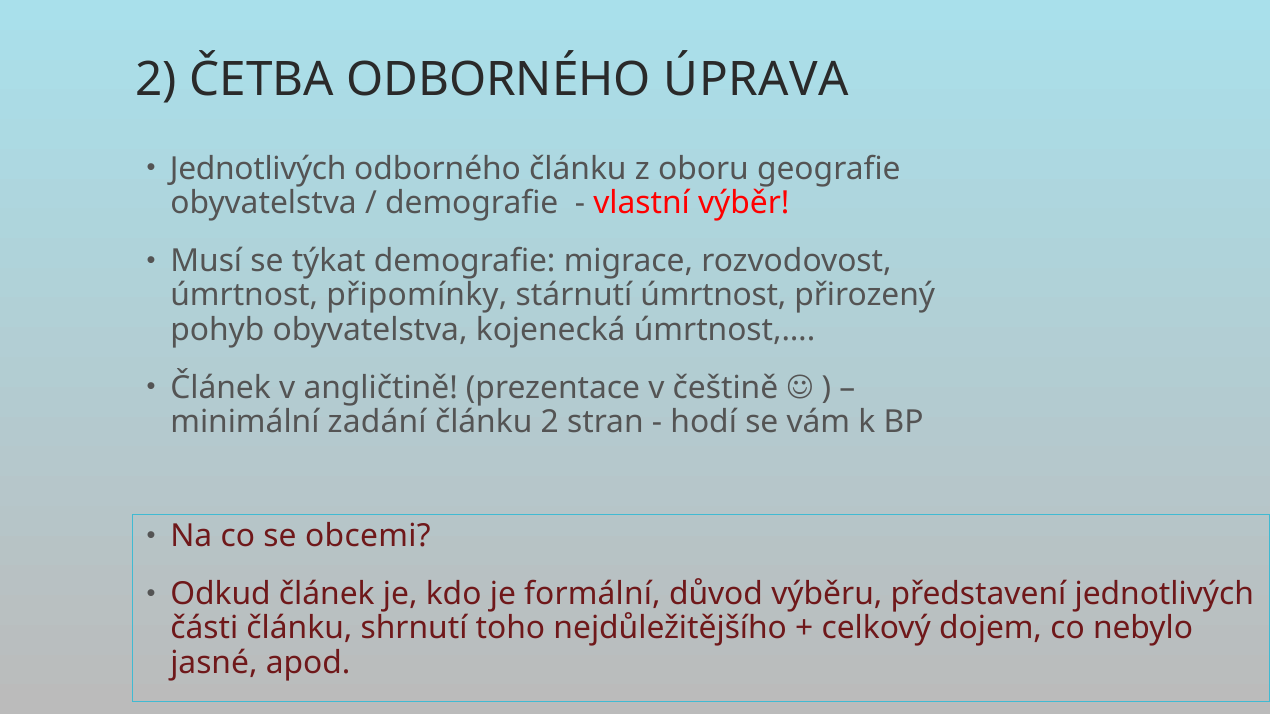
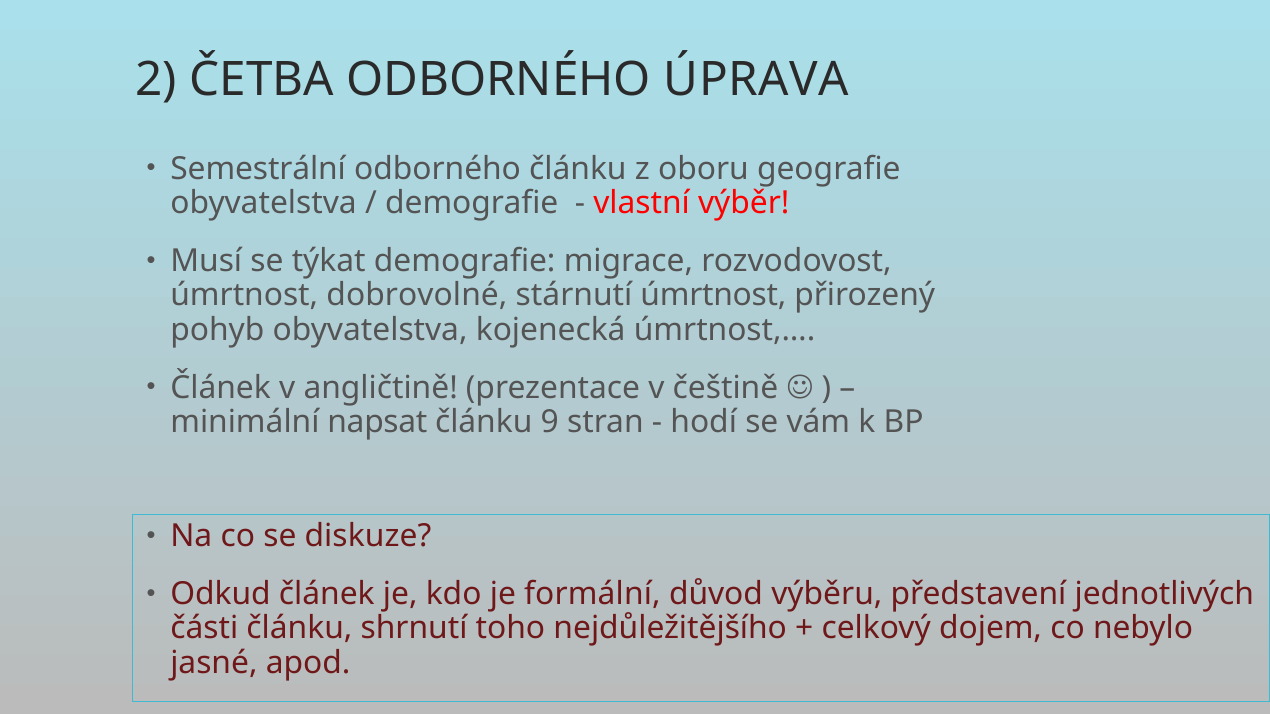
Jednotlivých at (258, 169): Jednotlivých -> Semestrální
připomínky: připomínky -> dobrovolné
zadání: zadání -> napsat
článku 2: 2 -> 9
obcemi: obcemi -> diskuze
